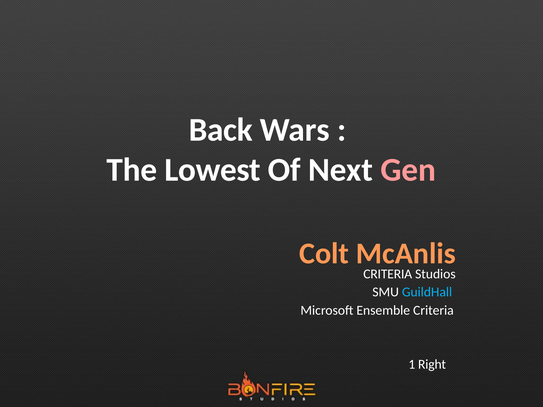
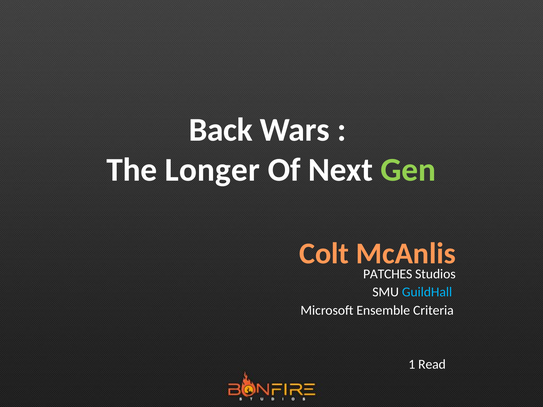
Lowest: Lowest -> Longer
Gen colour: pink -> light green
CRITERIA at (388, 274): CRITERIA -> PATCHES
Right: Right -> Read
